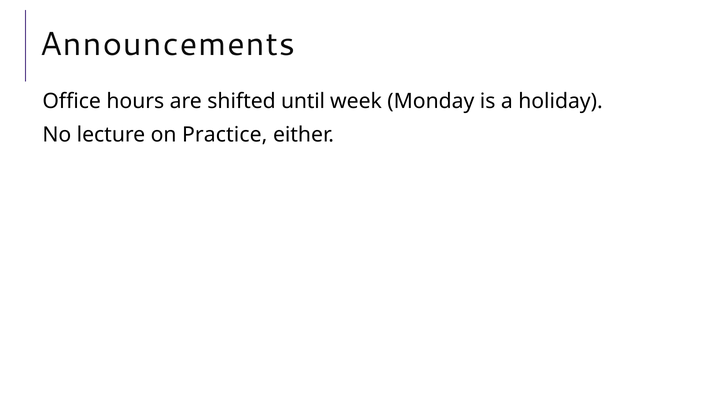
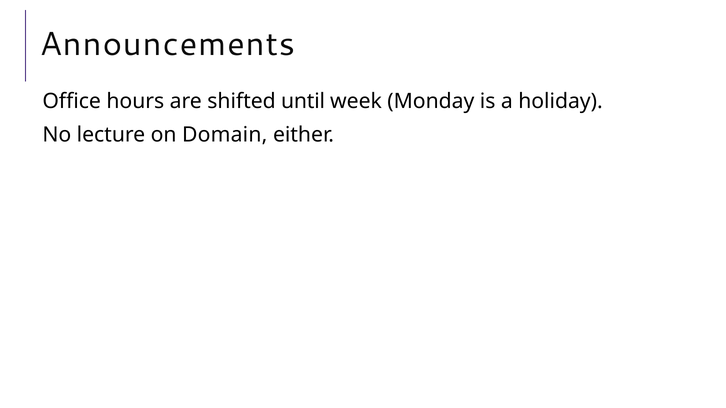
Practice: Practice -> Domain
